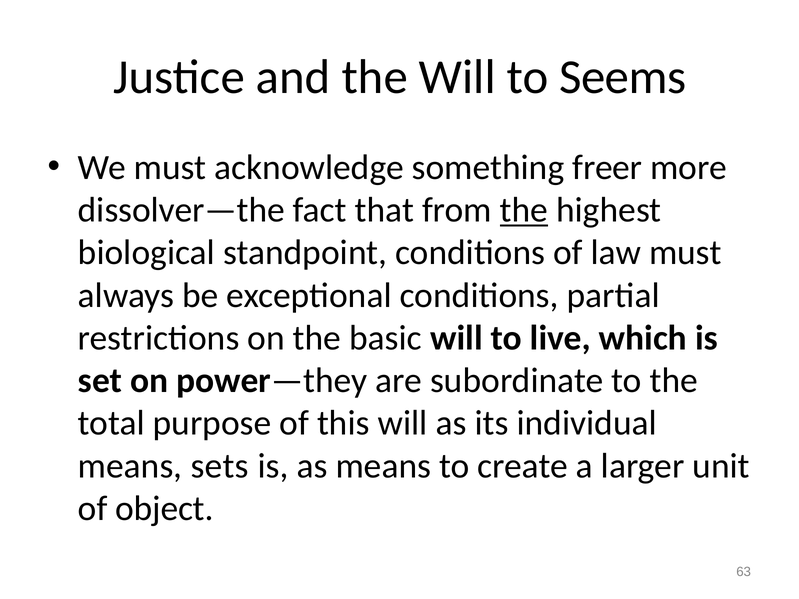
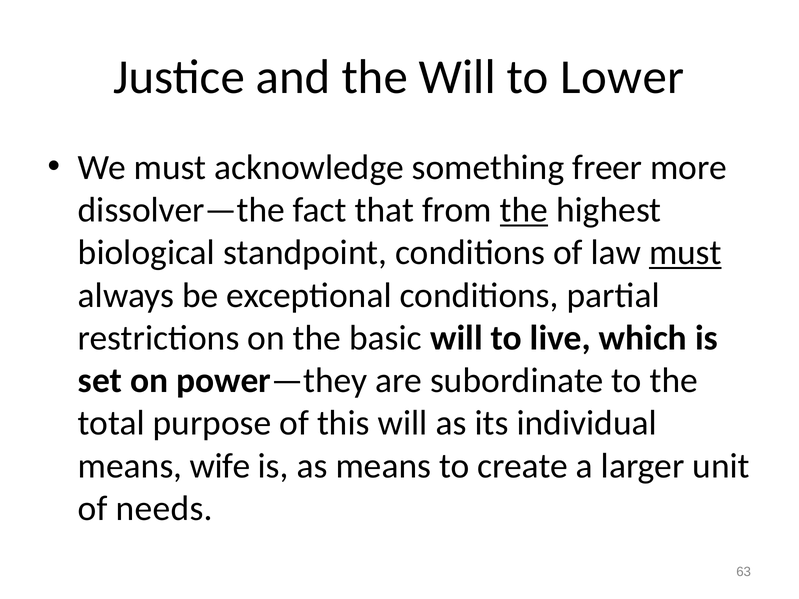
Seems: Seems -> Lower
must at (685, 253) underline: none -> present
sets: sets -> wife
object: object -> needs
